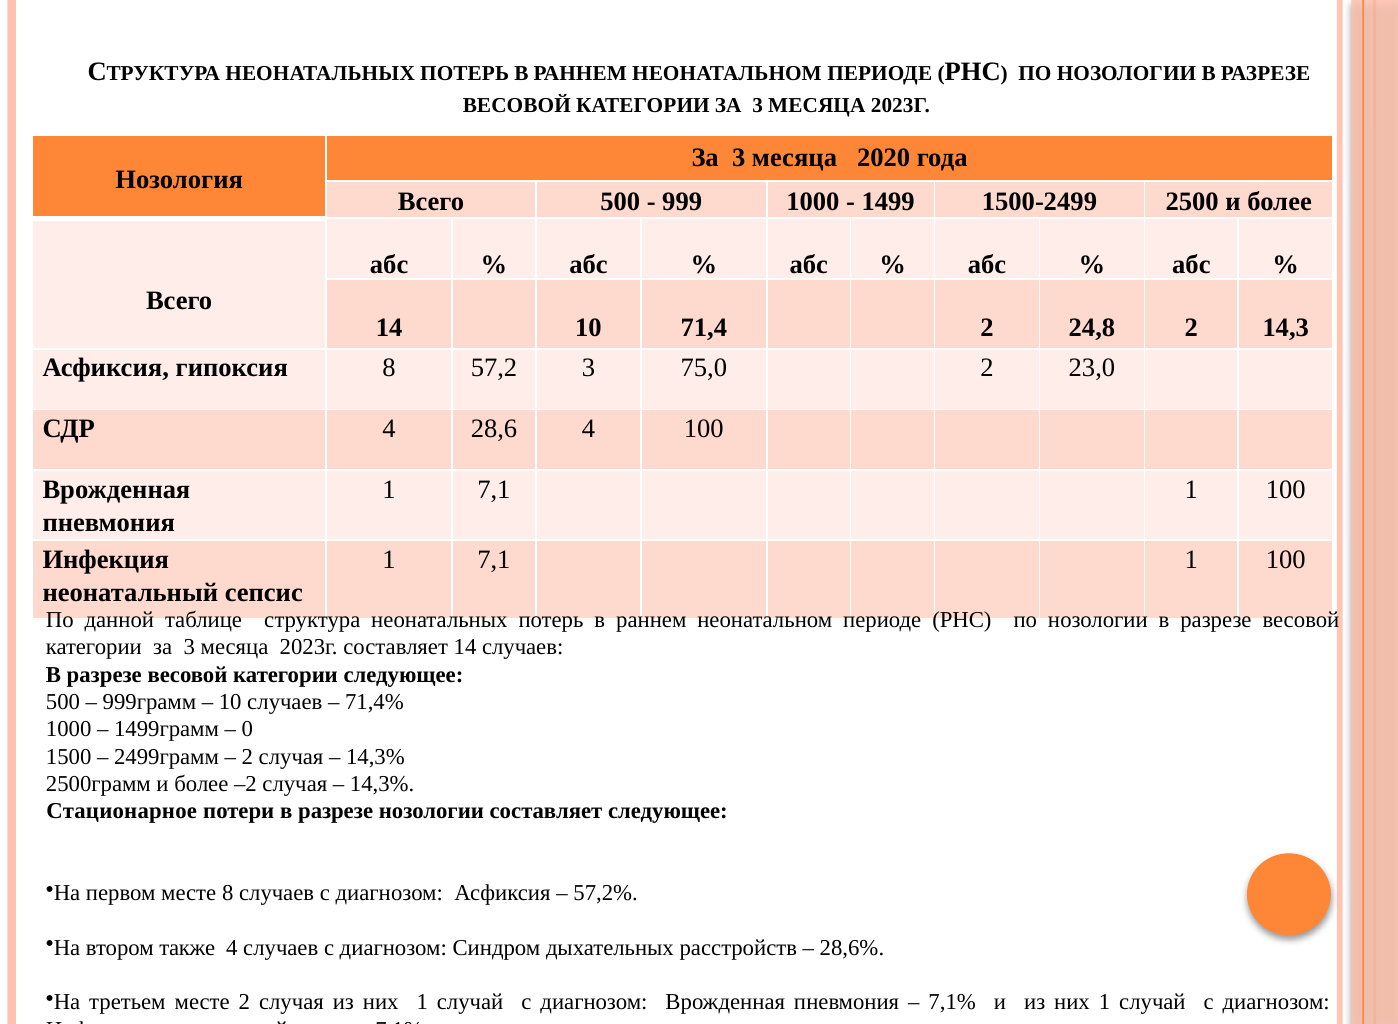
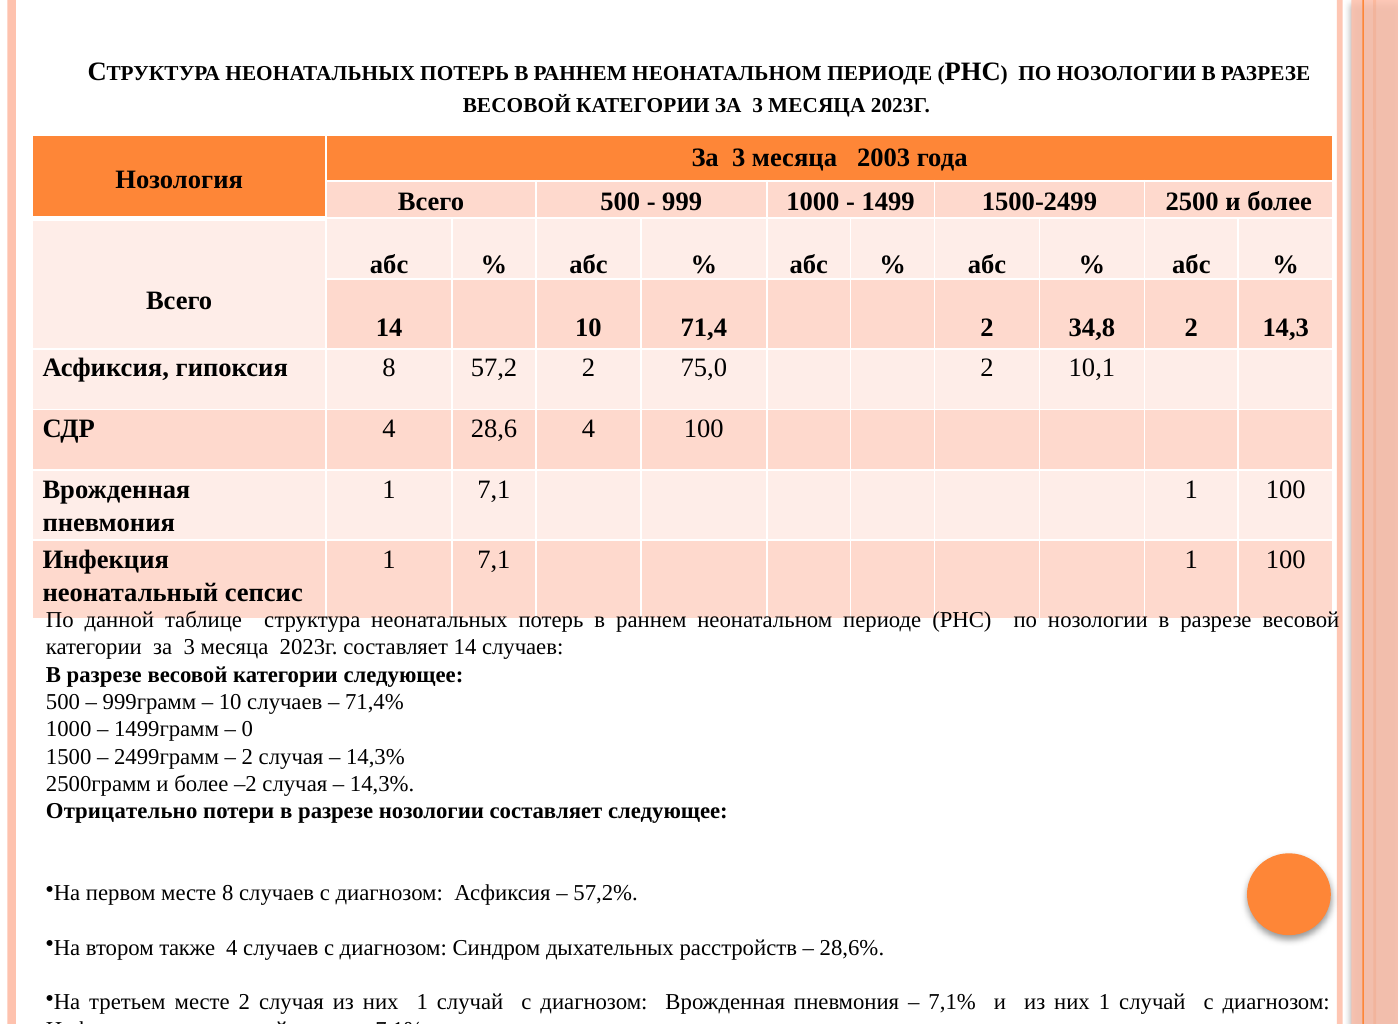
2020: 2020 -> 2003
24,8: 24,8 -> 34,8
57,2 3: 3 -> 2
23,0: 23,0 -> 10,1
Стационарное: Стационарное -> Отрицательно
